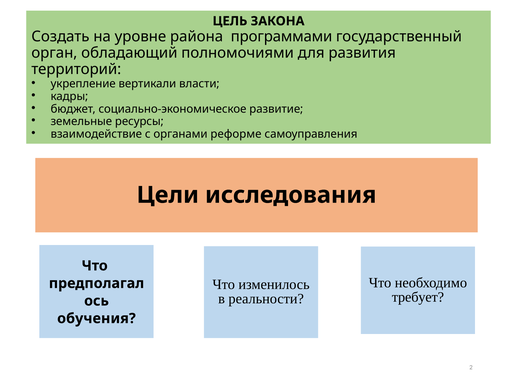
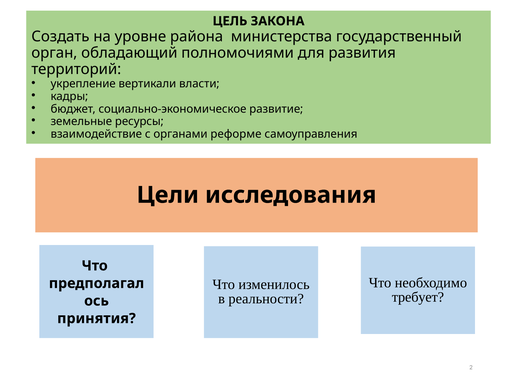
программами: программами -> министерства
обучения: обучения -> принятия
